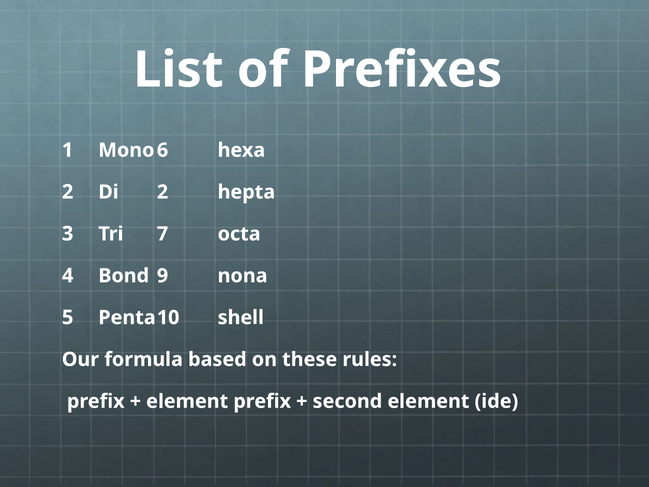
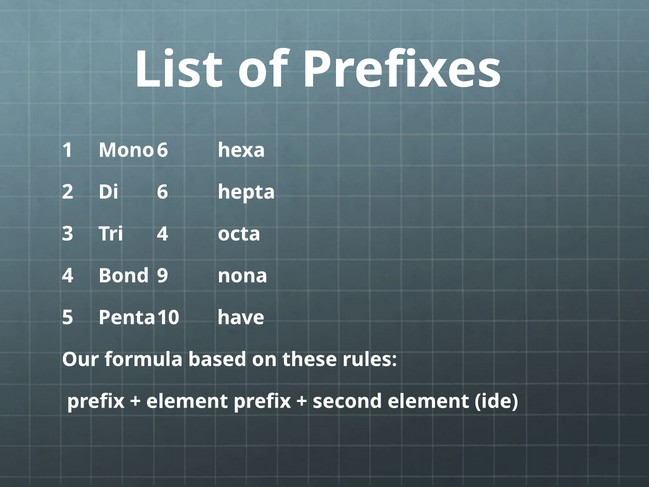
Di 2: 2 -> 6
Tri 7: 7 -> 4
shell: shell -> have
